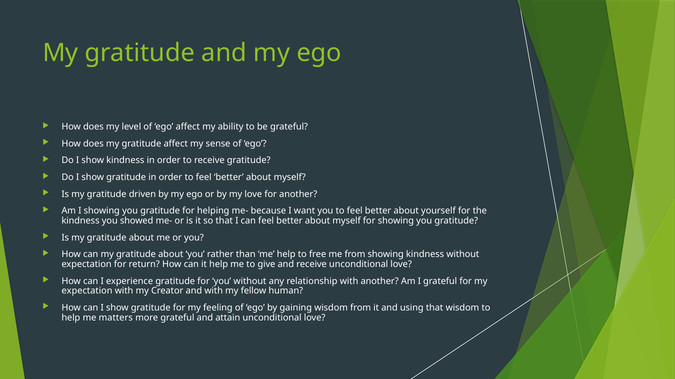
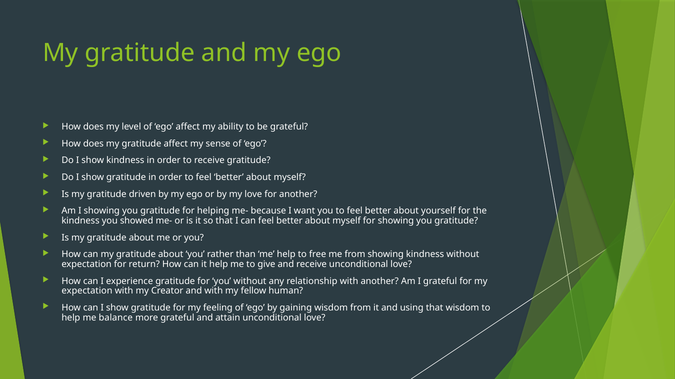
matters: matters -> balance
